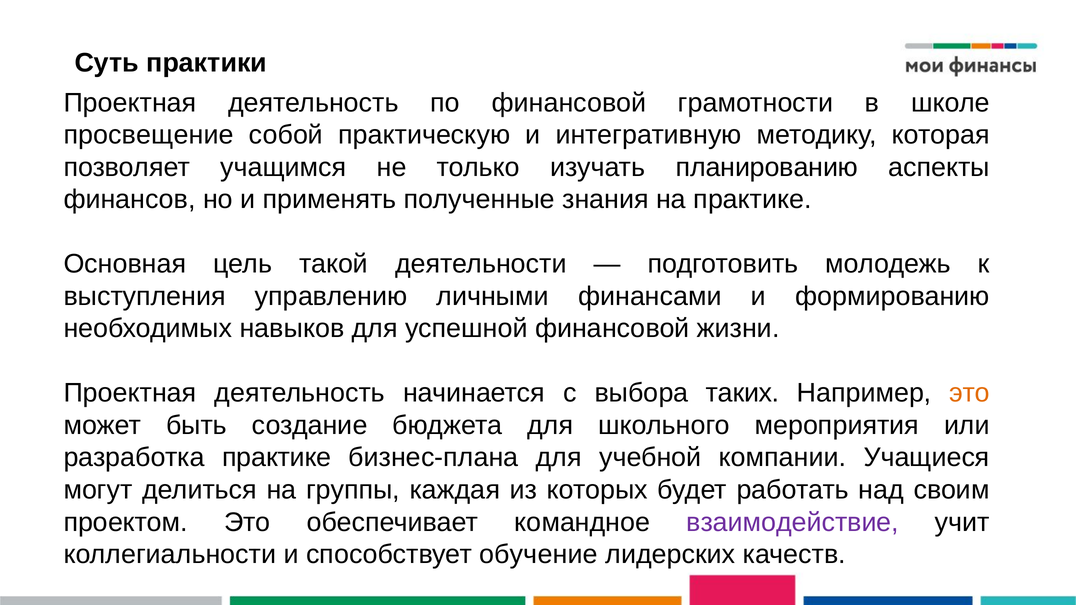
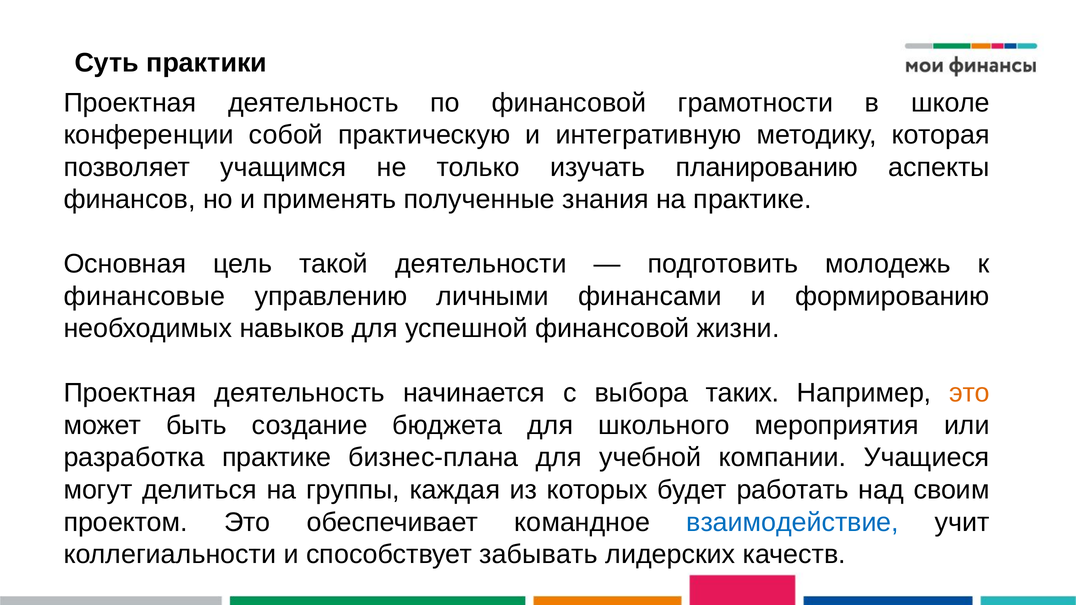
просвещение: просвещение -> конференции
выступления: выступления -> финансовые
взаимодействие colour: purple -> blue
обучение: обучение -> забывать
